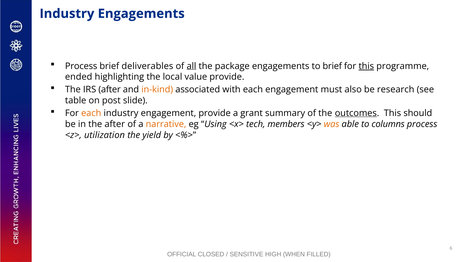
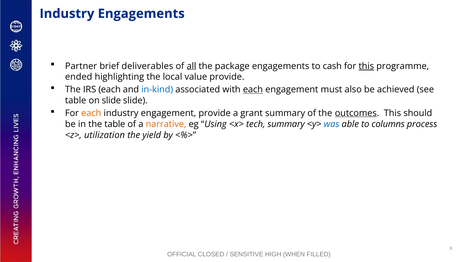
Process at (81, 66): Process -> Partner
to brief: brief -> cash
IRS after: after -> each
in-kind colour: orange -> blue
each at (253, 90) underline: none -> present
research: research -> achieved
on post: post -> slide
the after: after -> table
tech members: members -> summary
was colour: orange -> blue
